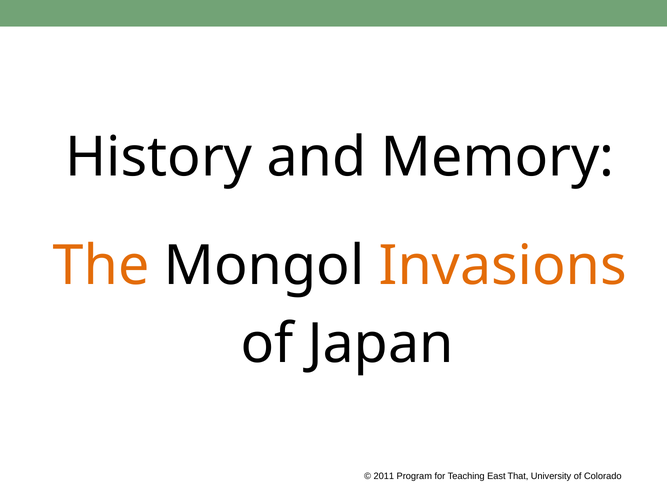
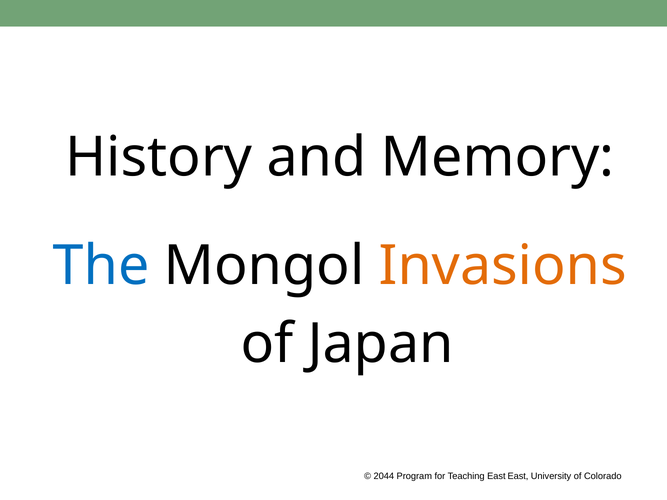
The colour: orange -> blue
2011: 2011 -> 2044
East That: That -> East
